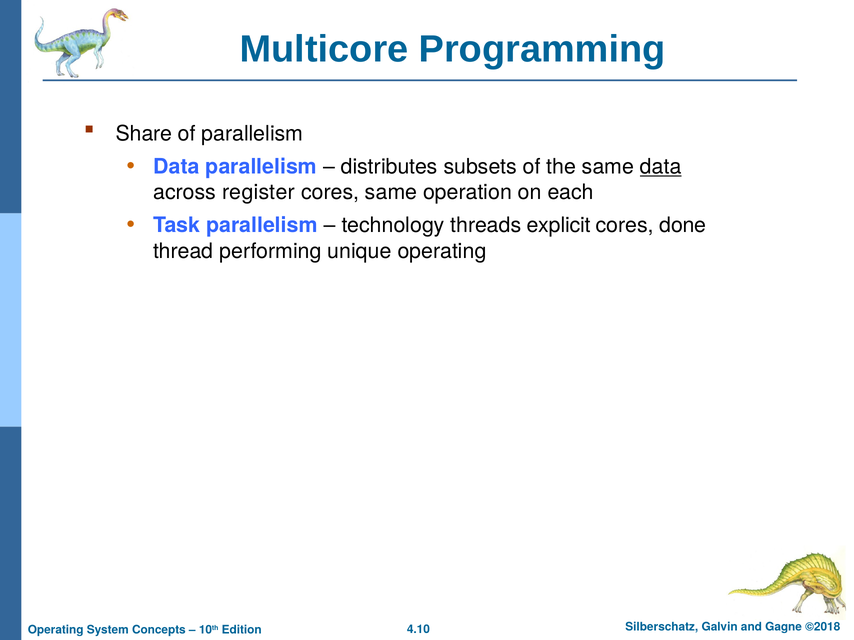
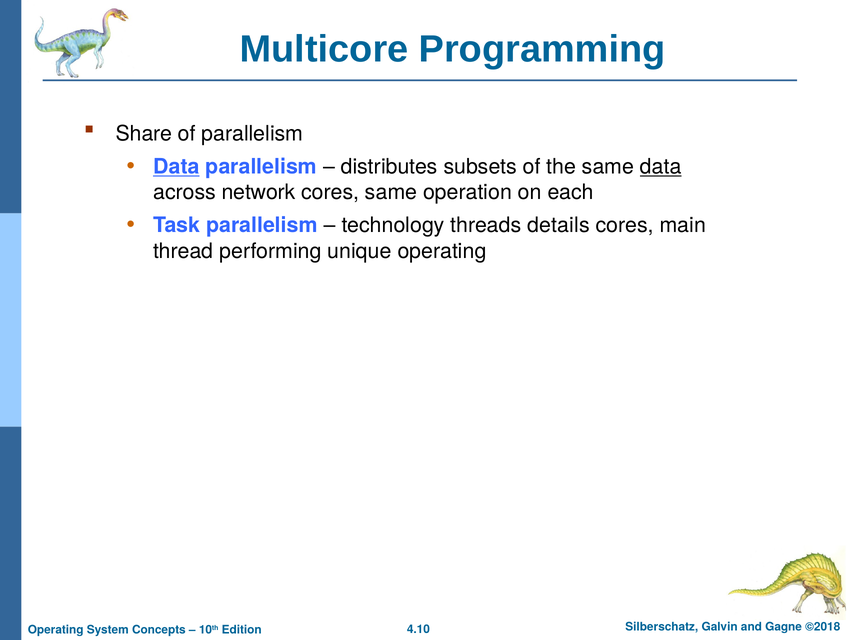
Data at (176, 167) underline: none -> present
register: register -> network
explicit: explicit -> details
done: done -> main
